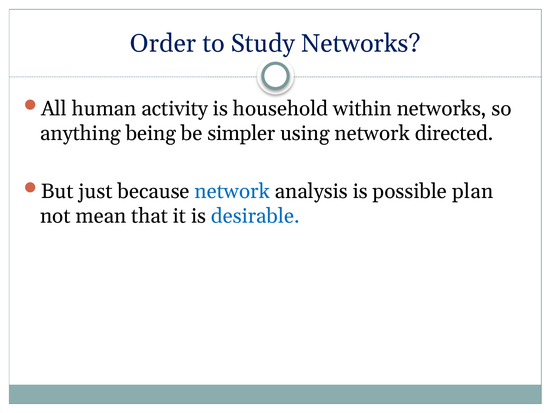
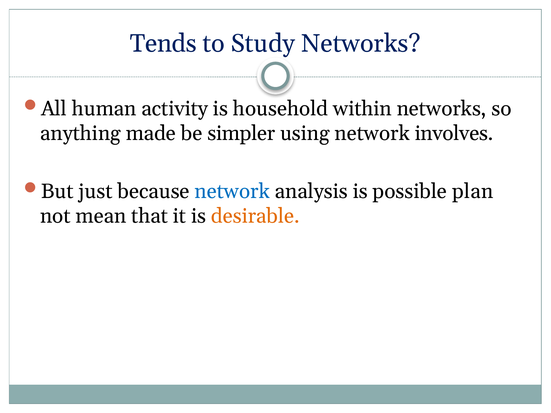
Order: Order -> Tends
being: being -> made
directed: directed -> involves
desirable colour: blue -> orange
